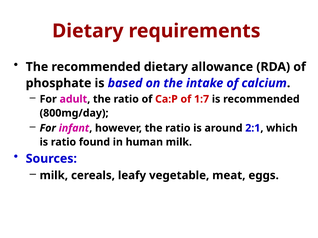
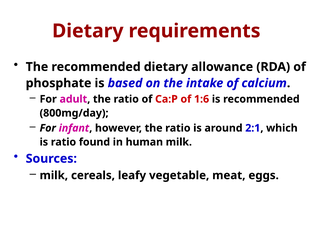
1:7: 1:7 -> 1:6
